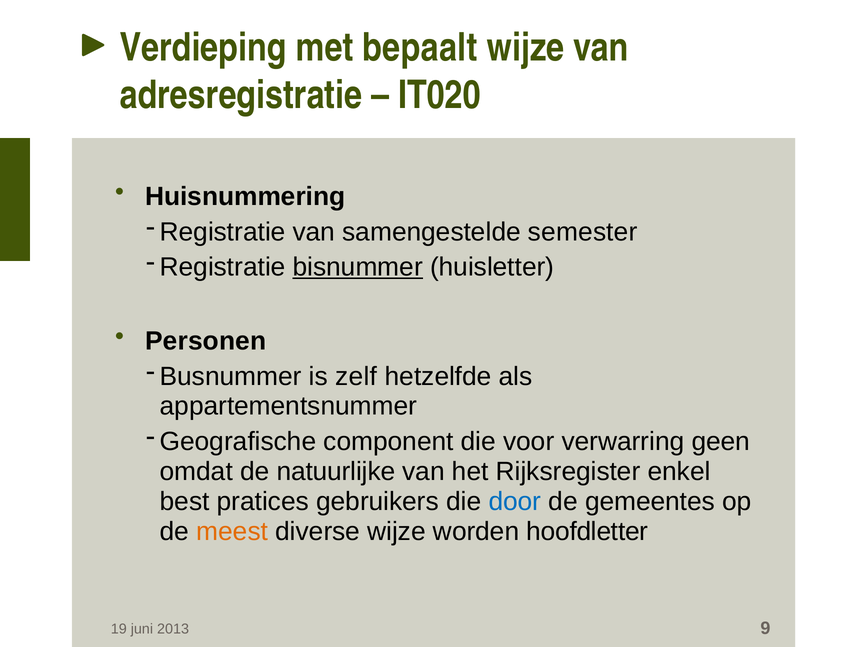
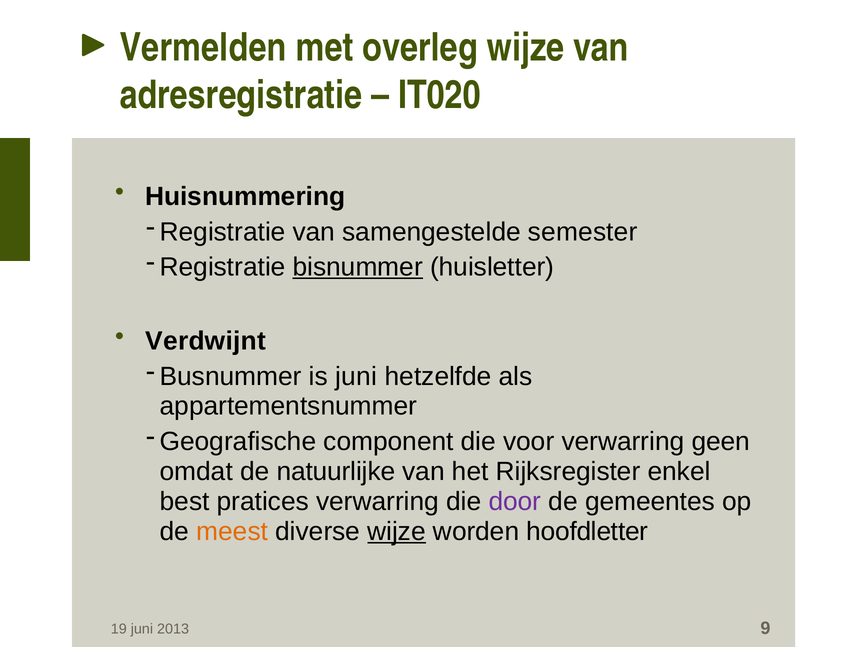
Verdieping: Verdieping -> Vermelden
bepaalt: bepaalt -> overleg
Personen: Personen -> Verdwijnt
is zelf: zelf -> juni
pratices gebruikers: gebruikers -> verwarring
door colour: blue -> purple
wijze at (397, 532) underline: none -> present
